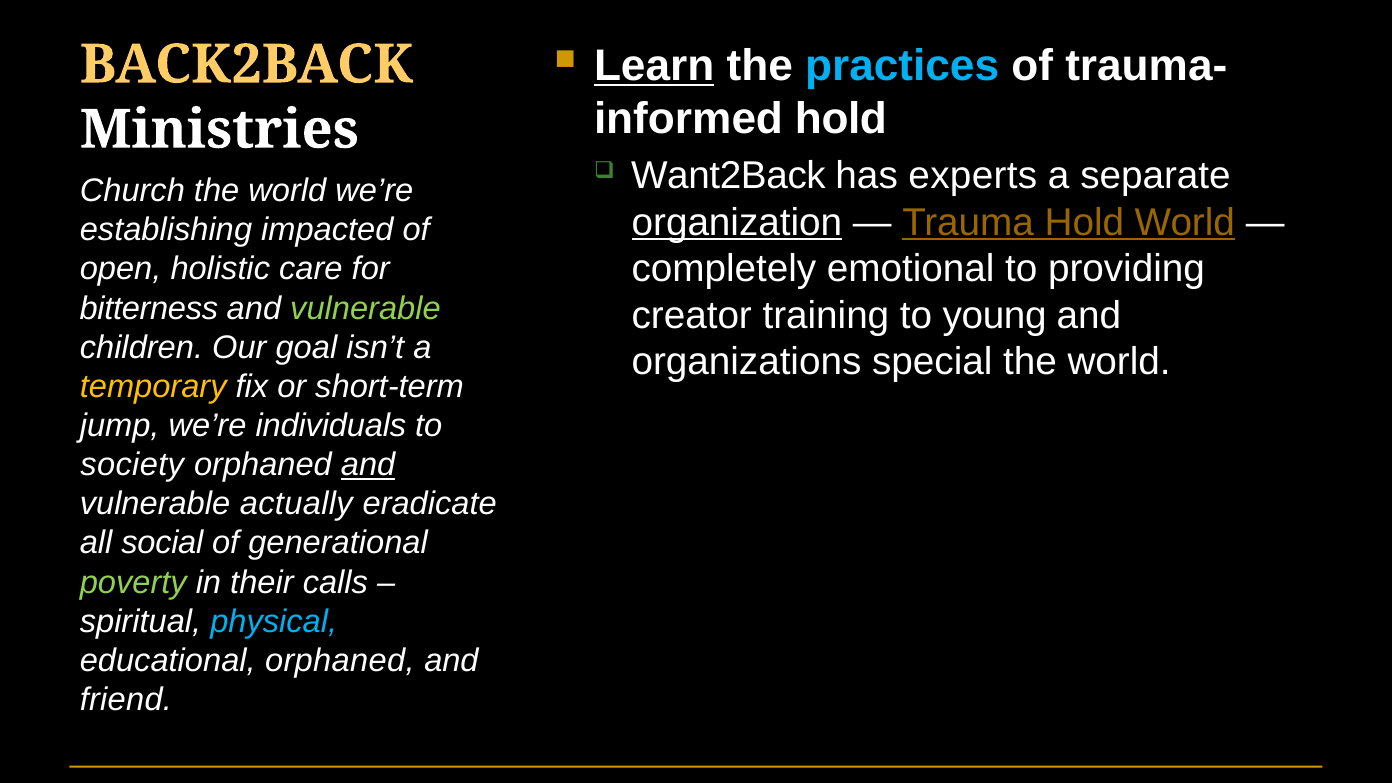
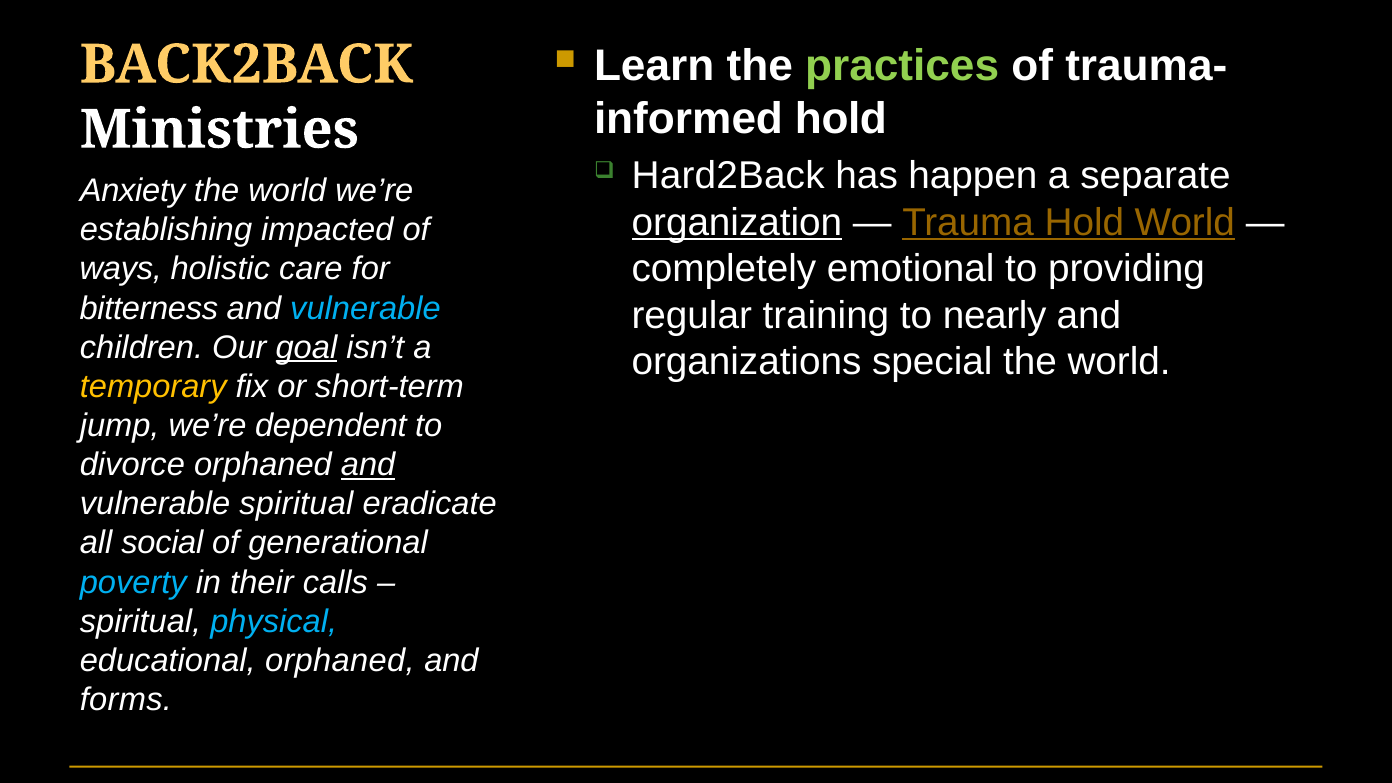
Learn underline: present -> none
practices colour: light blue -> light green
Want2Back: Want2Back -> Hard2Back
experts: experts -> happen
Church: Church -> Anxiety
open: open -> ways
vulnerable at (365, 308) colour: light green -> light blue
creator: creator -> regular
young: young -> nearly
goal underline: none -> present
individuals: individuals -> dependent
society: society -> divorce
vulnerable actually: actually -> spiritual
poverty colour: light green -> light blue
friend: friend -> forms
